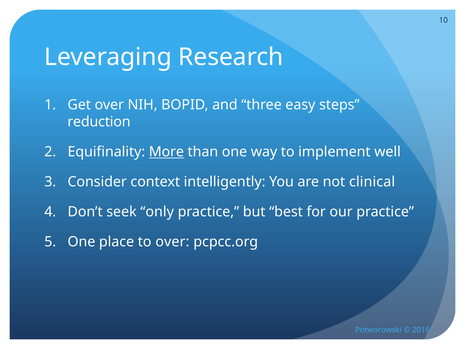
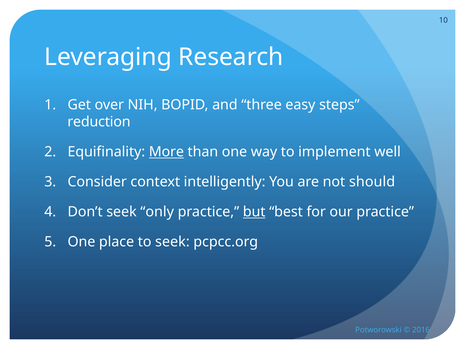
clinical: clinical -> should
but underline: none -> present
to over: over -> seek
